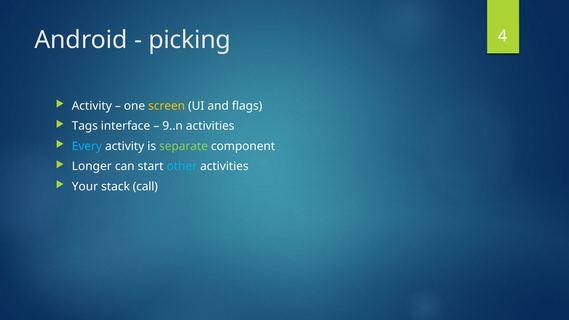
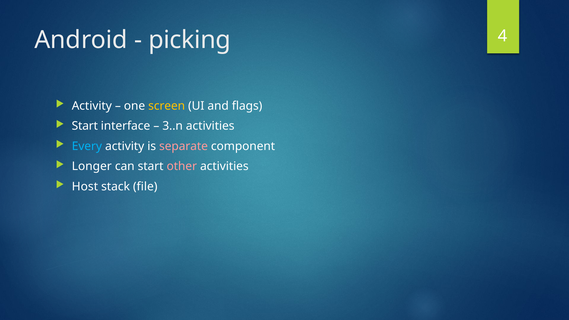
Tags at (85, 126): Tags -> Start
9..n: 9..n -> 3..n
separate colour: light green -> pink
other colour: light blue -> pink
Your: Your -> Host
call: call -> file
